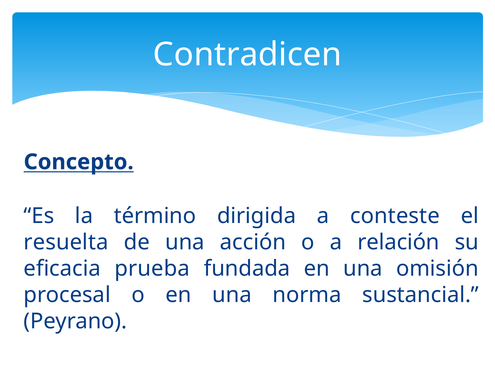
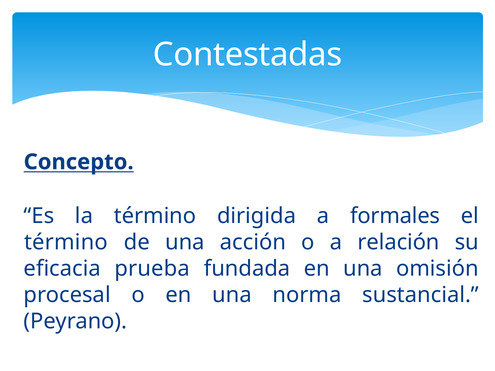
Contradicen: Contradicen -> Contestadas
conteste: conteste -> formales
resuelta at (66, 242): resuelta -> término
